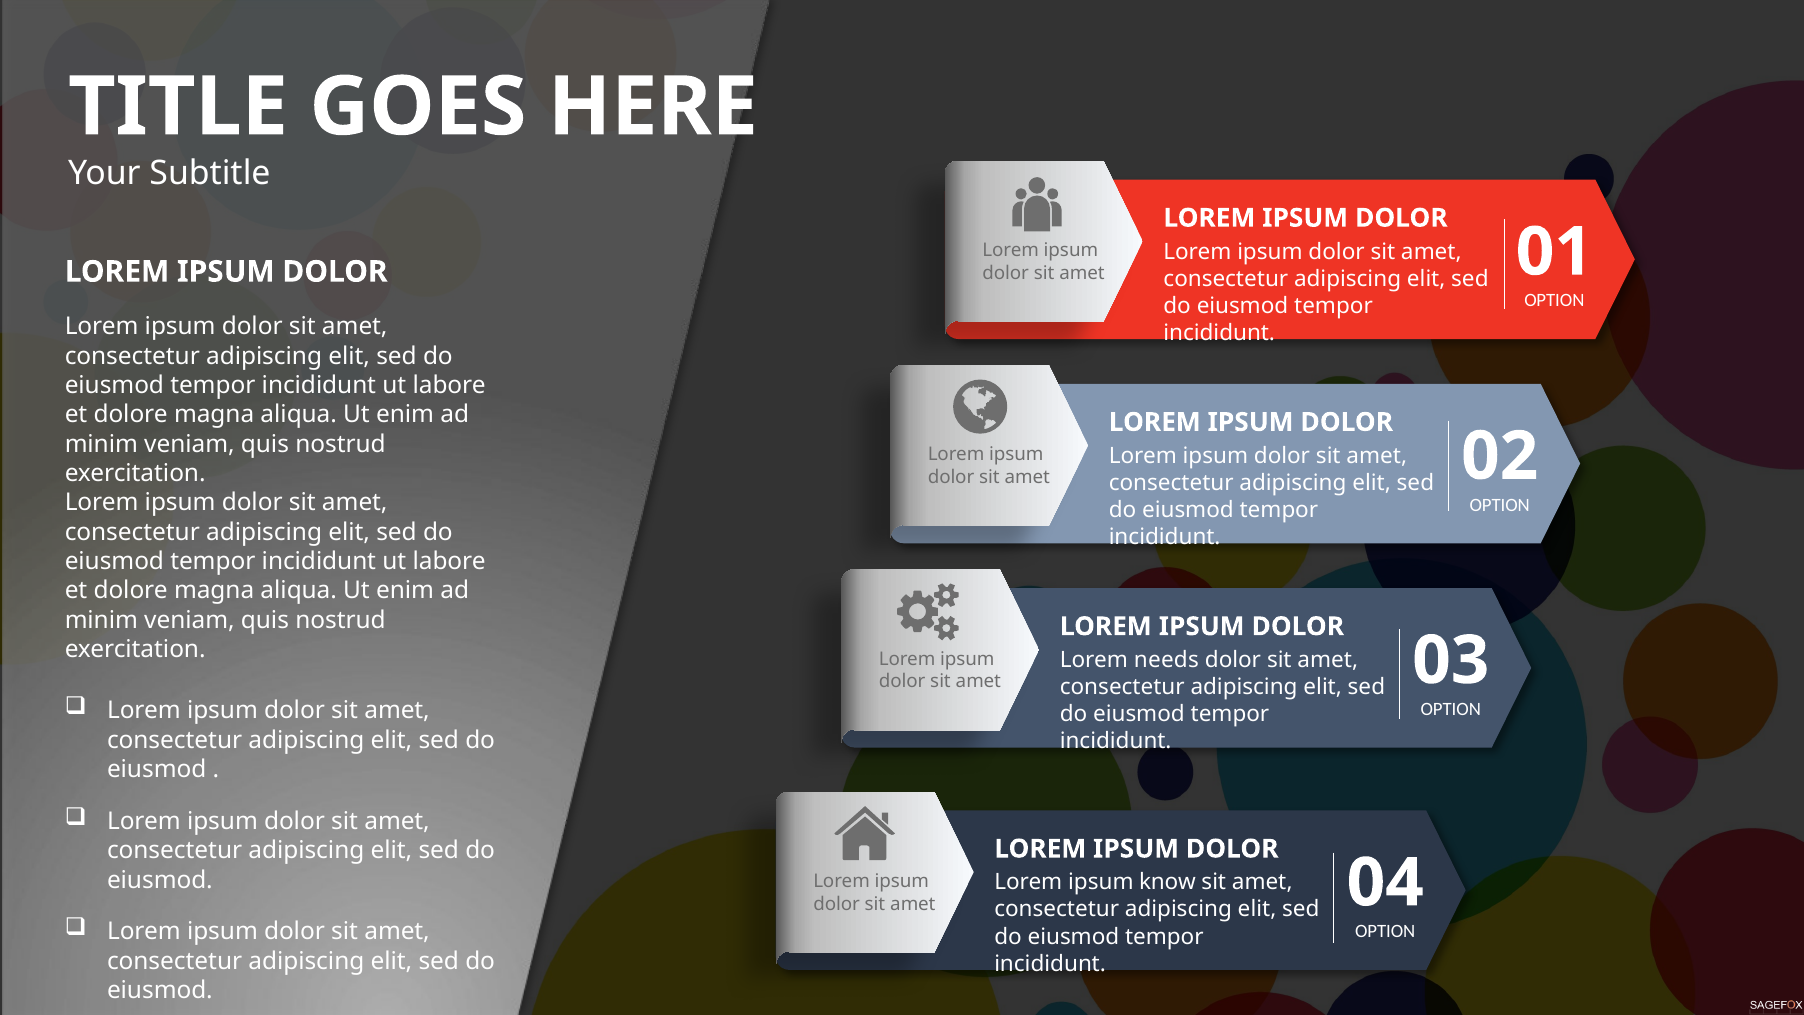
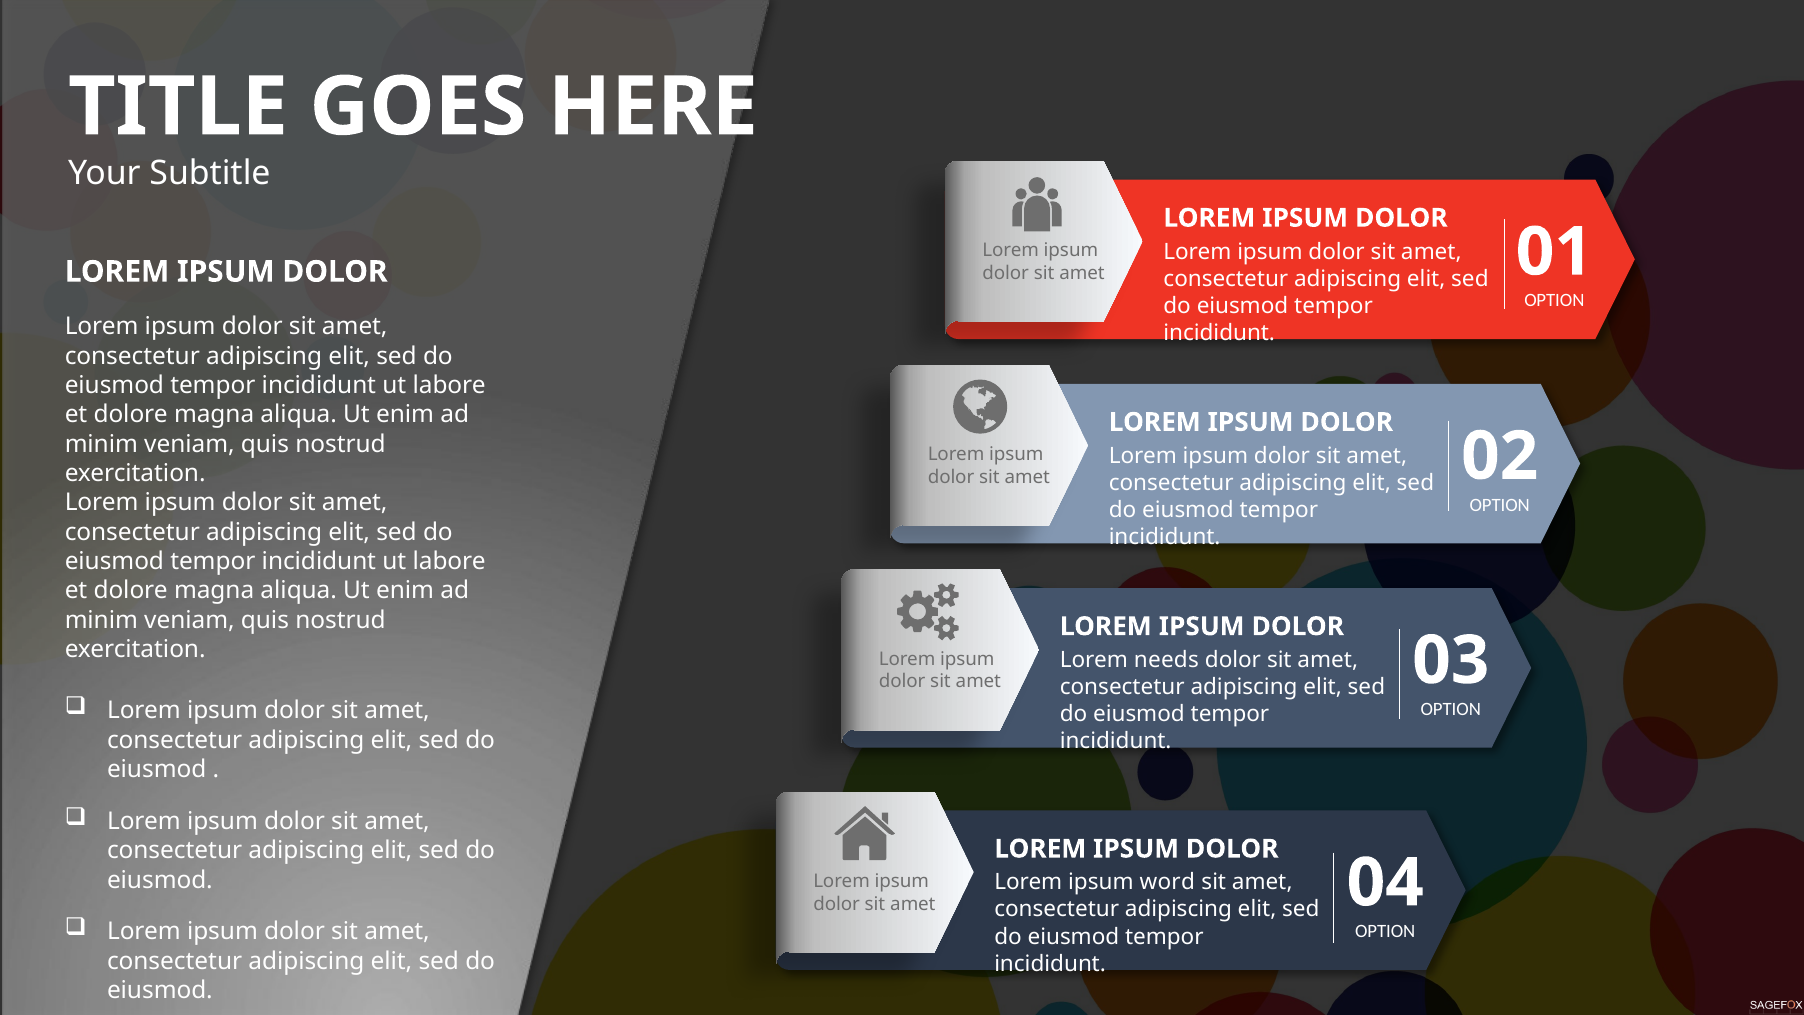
know: know -> word
